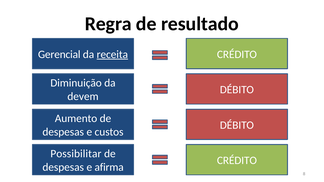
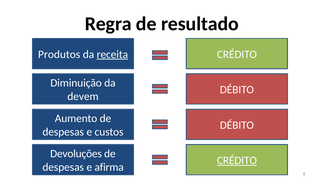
Gerencial: Gerencial -> Produtos
Possibilitar: Possibilitar -> Devoluções
CRÉDITO at (237, 161) underline: none -> present
